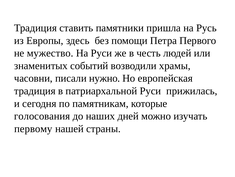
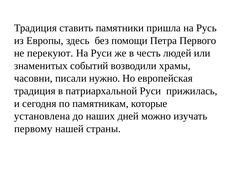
мужество: мужество -> перекуют
голосования: голосования -> установлена
